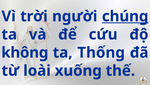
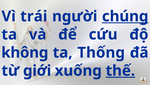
trời: trời -> trái
loài: loài -> giới
thế underline: none -> present
